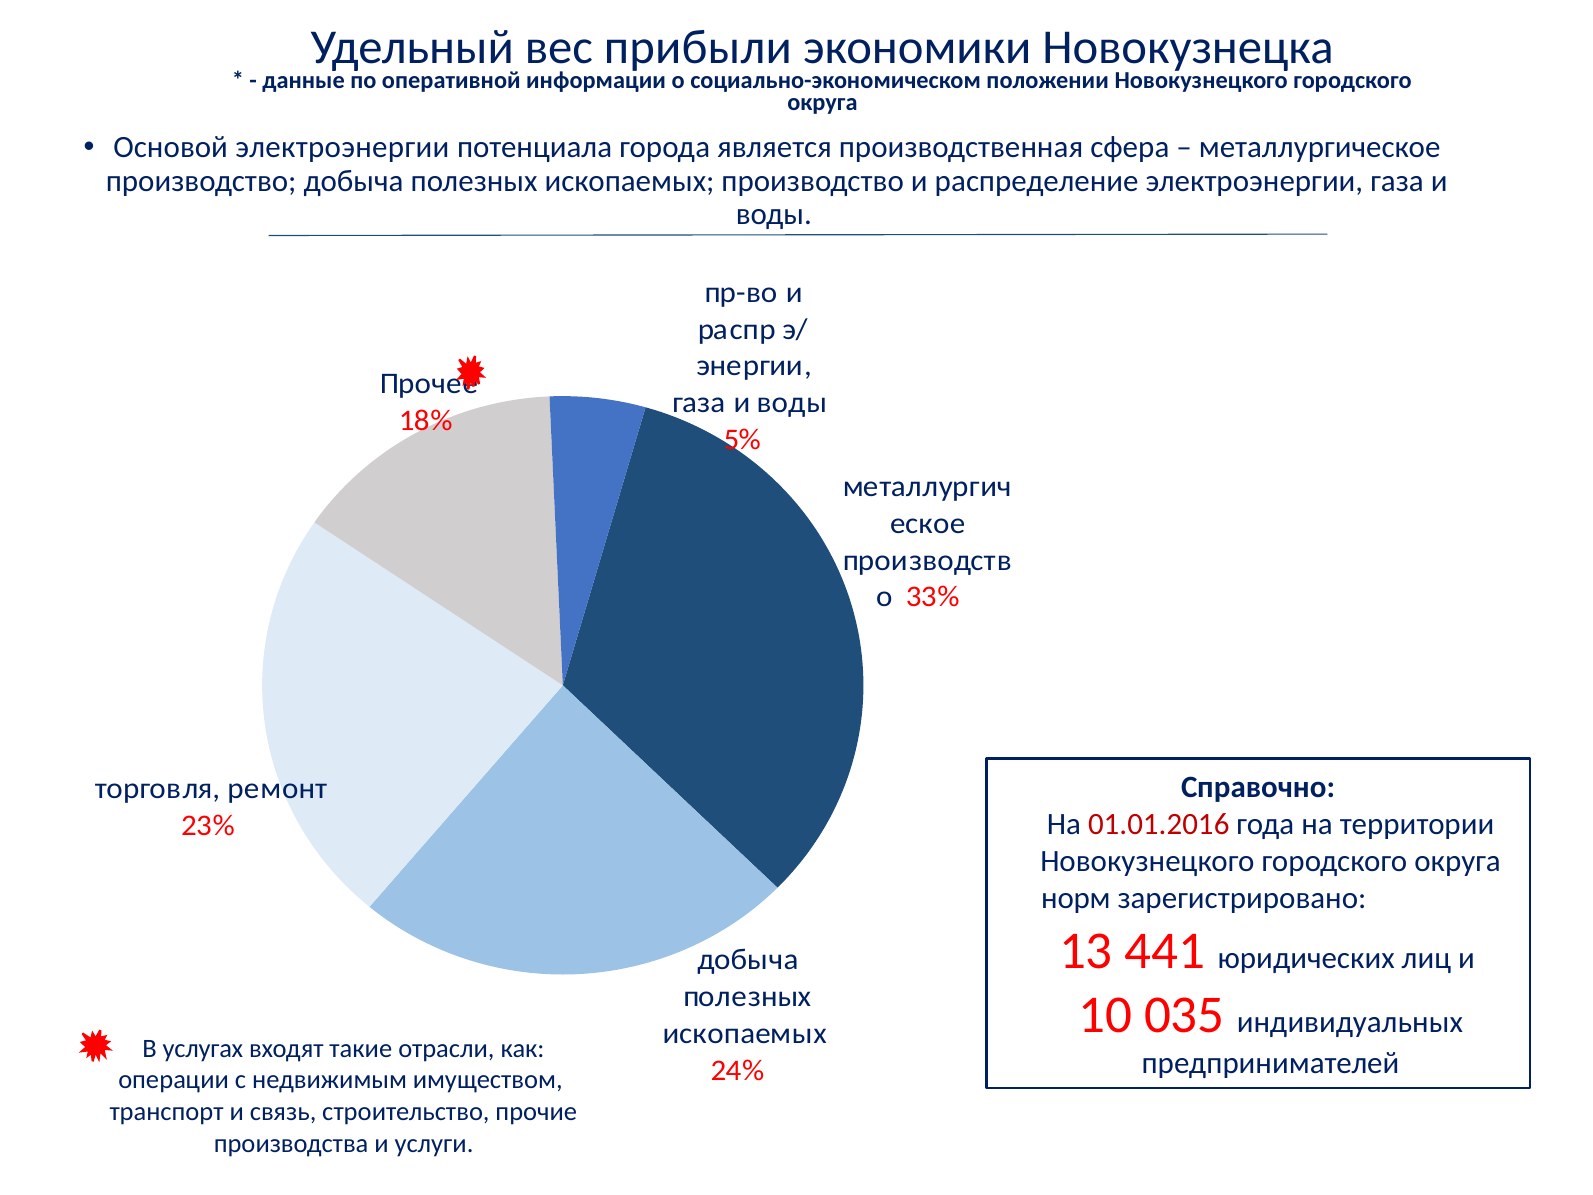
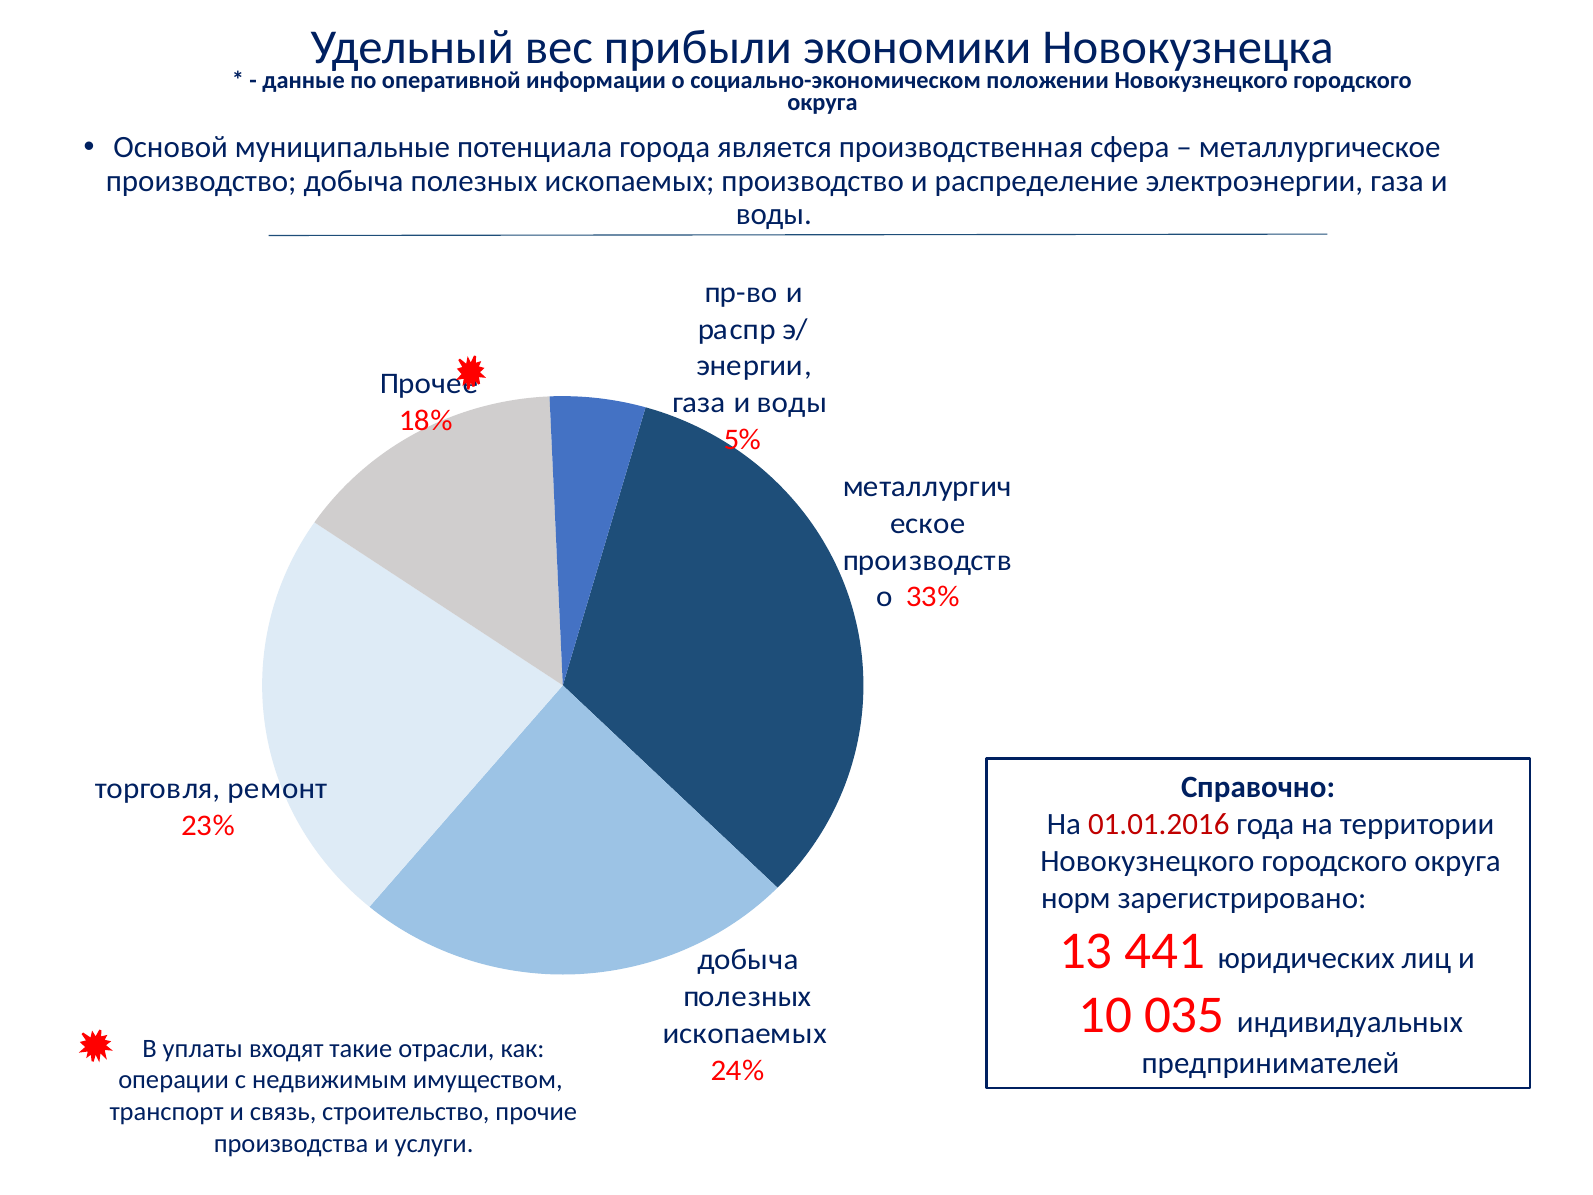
Основой электроэнергии: электроэнергии -> муниципальные
услугах: услугах -> уплаты
